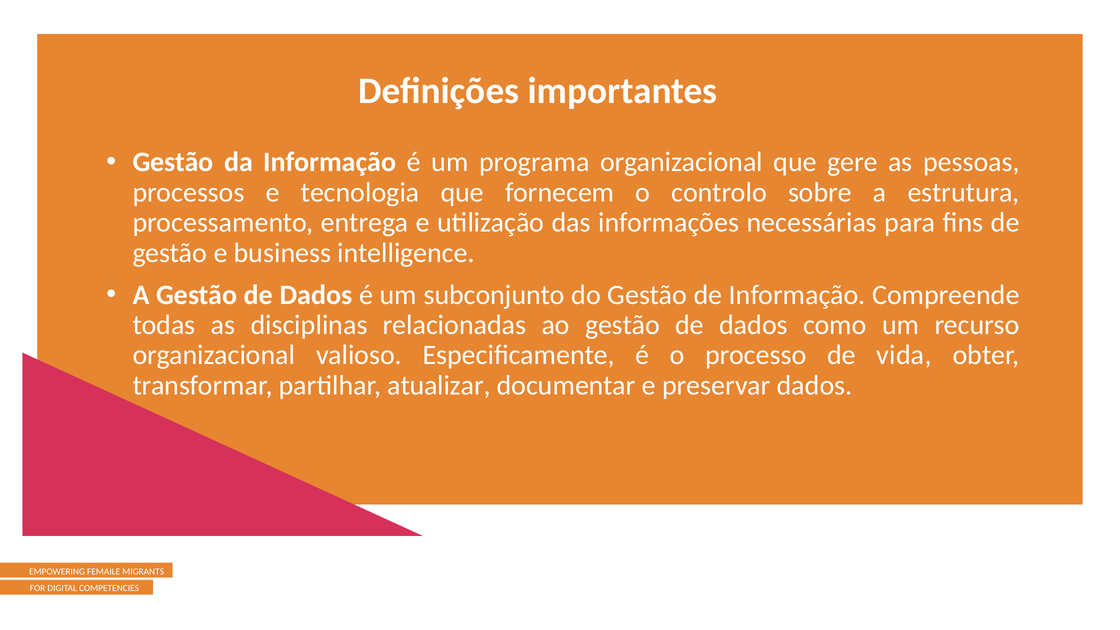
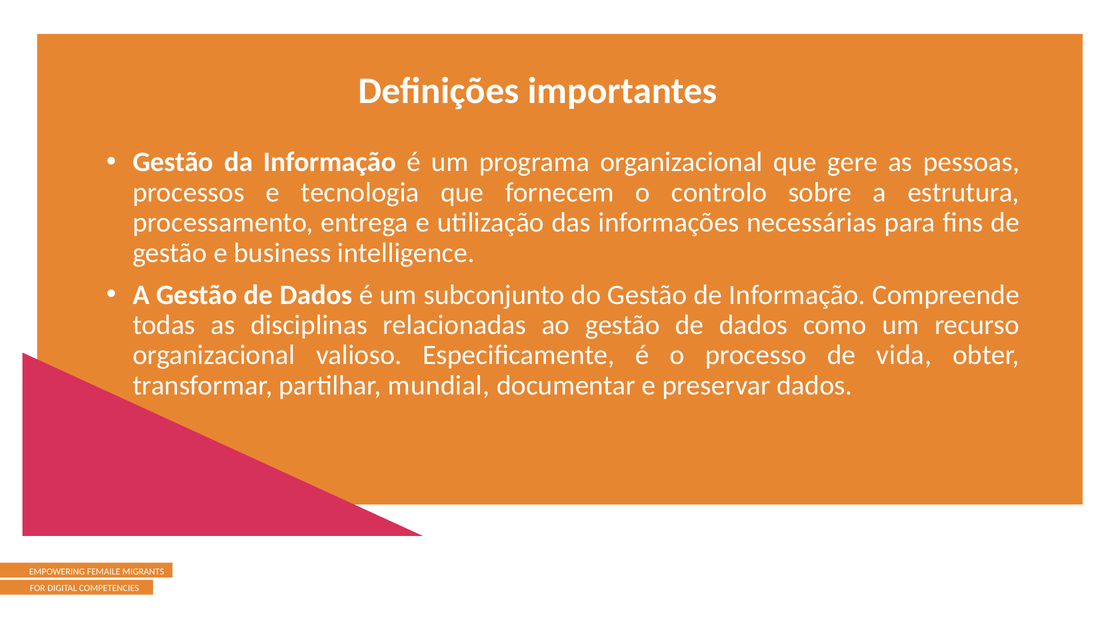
atualizar: atualizar -> mundial
